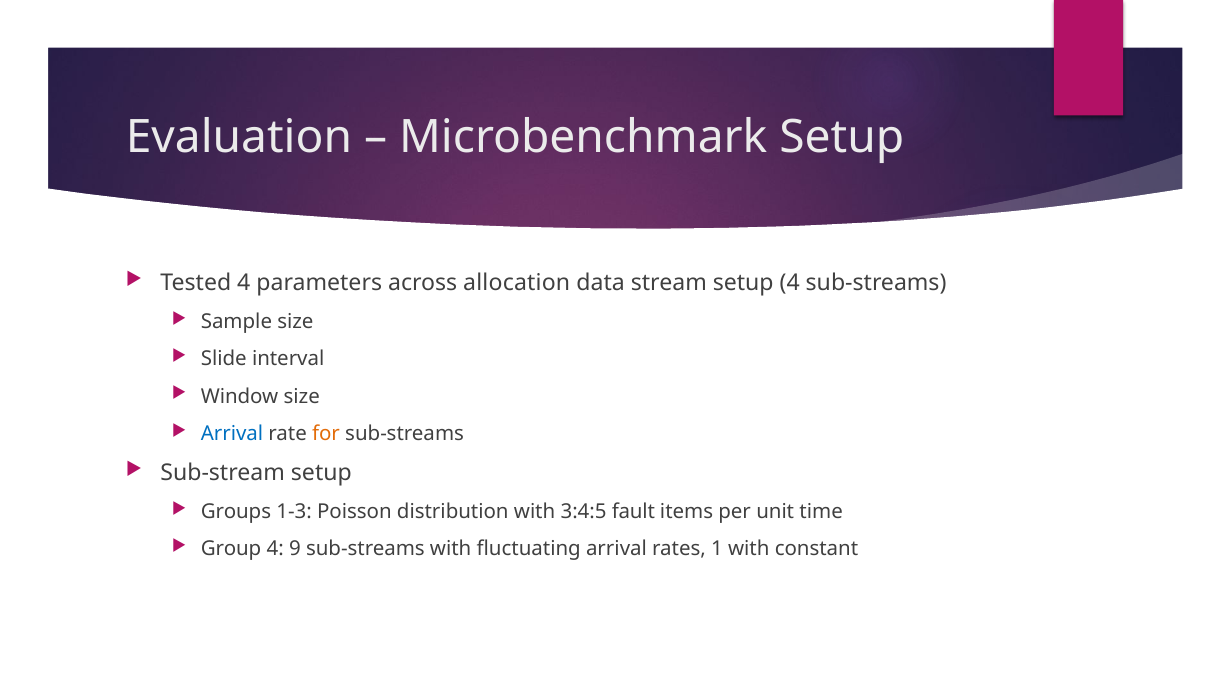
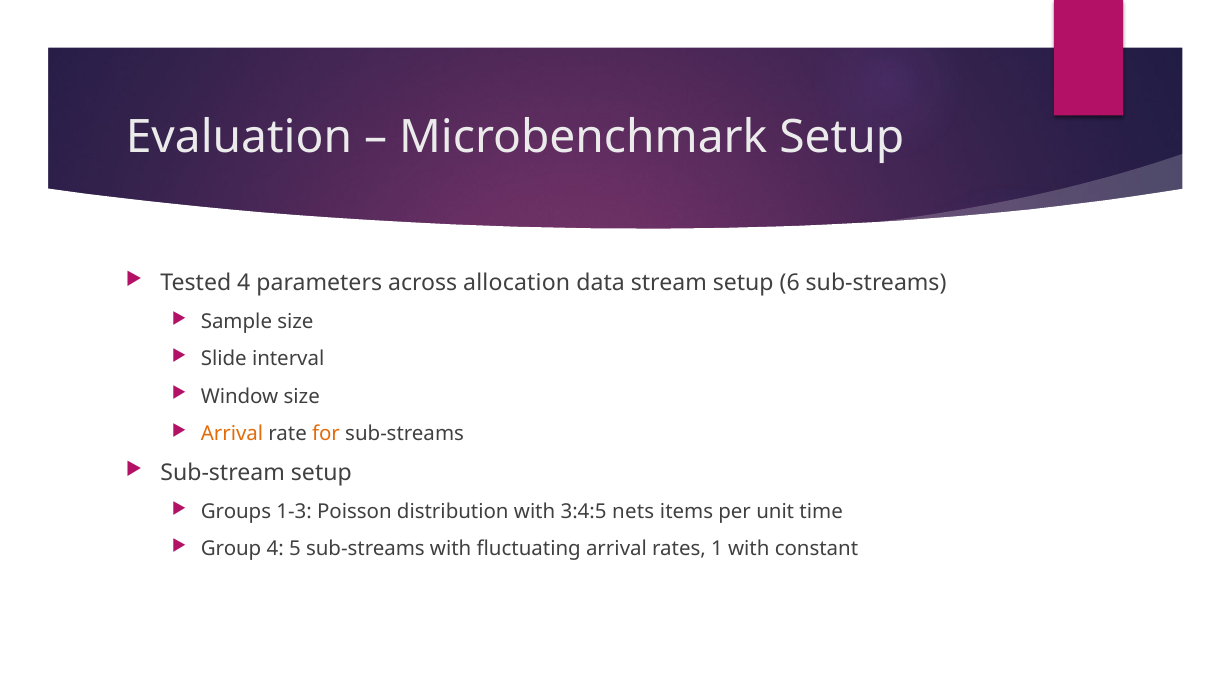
setup 4: 4 -> 6
Arrival at (232, 434) colour: blue -> orange
fault: fault -> nets
9: 9 -> 5
